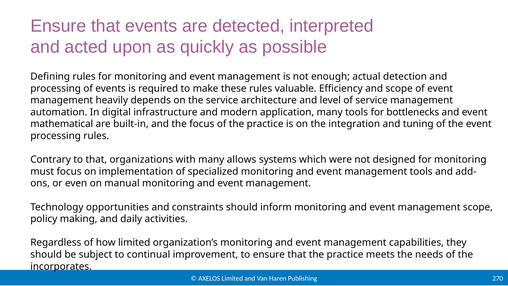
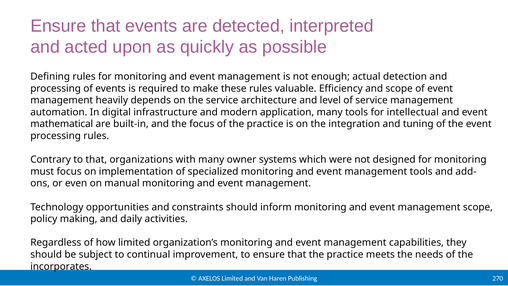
bottlenecks: bottlenecks -> intellectual
allows: allows -> owner
